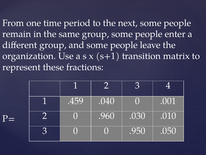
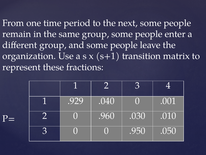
.459: .459 -> .929
